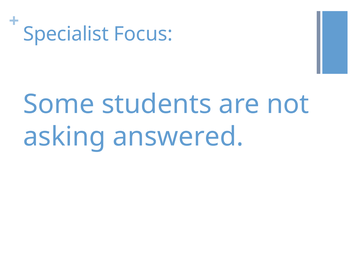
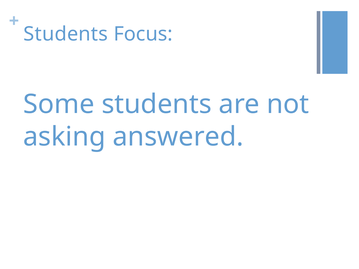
Specialist at (66, 34): Specialist -> Students
